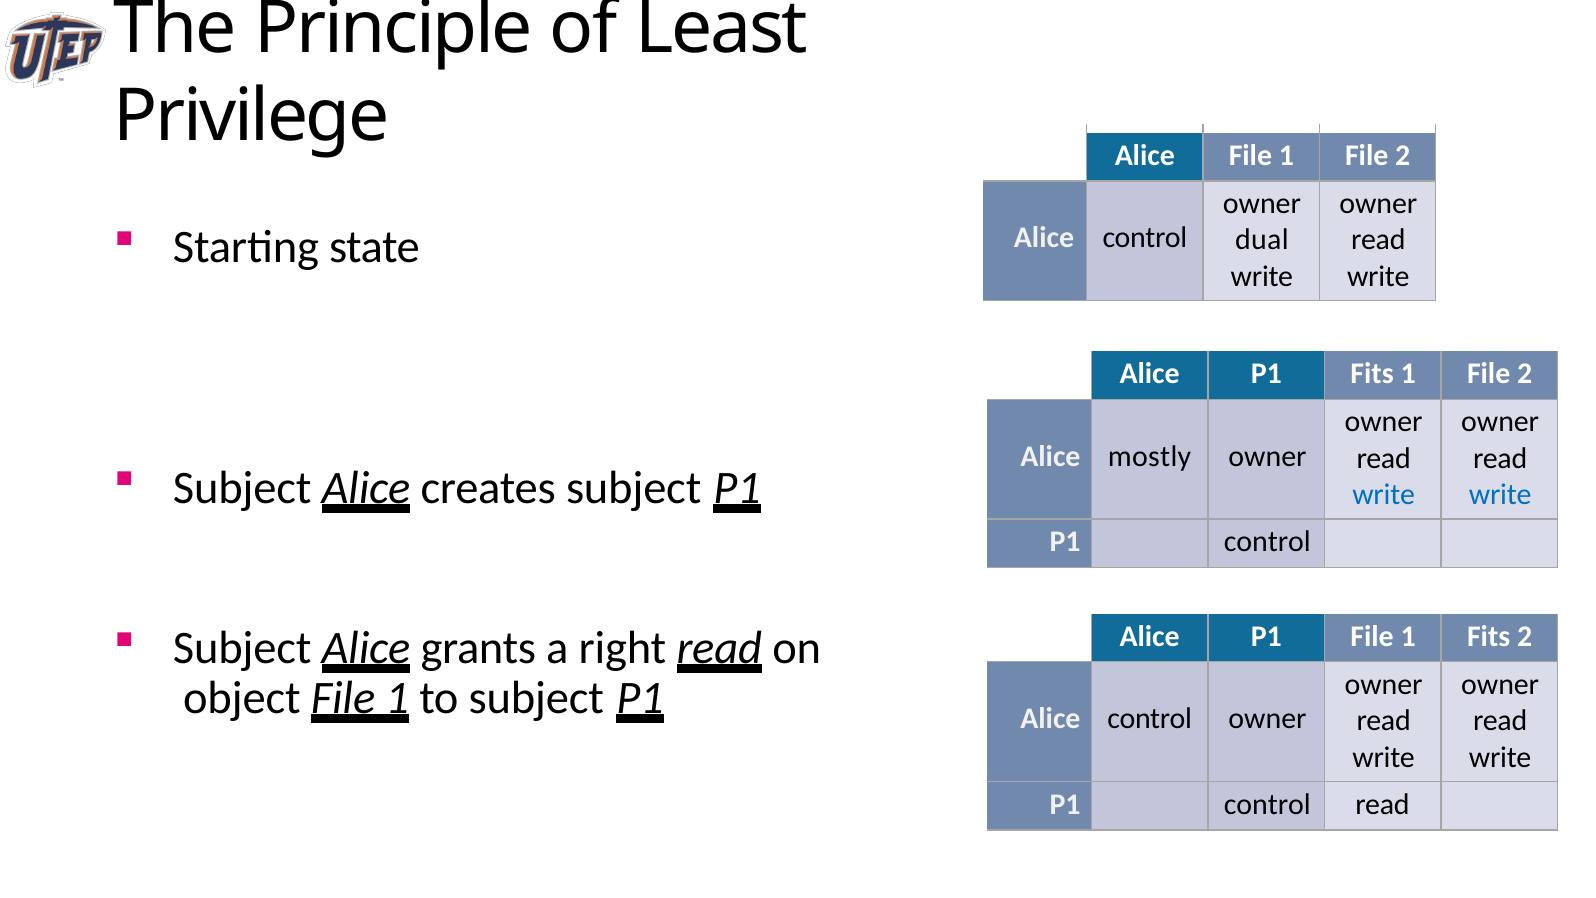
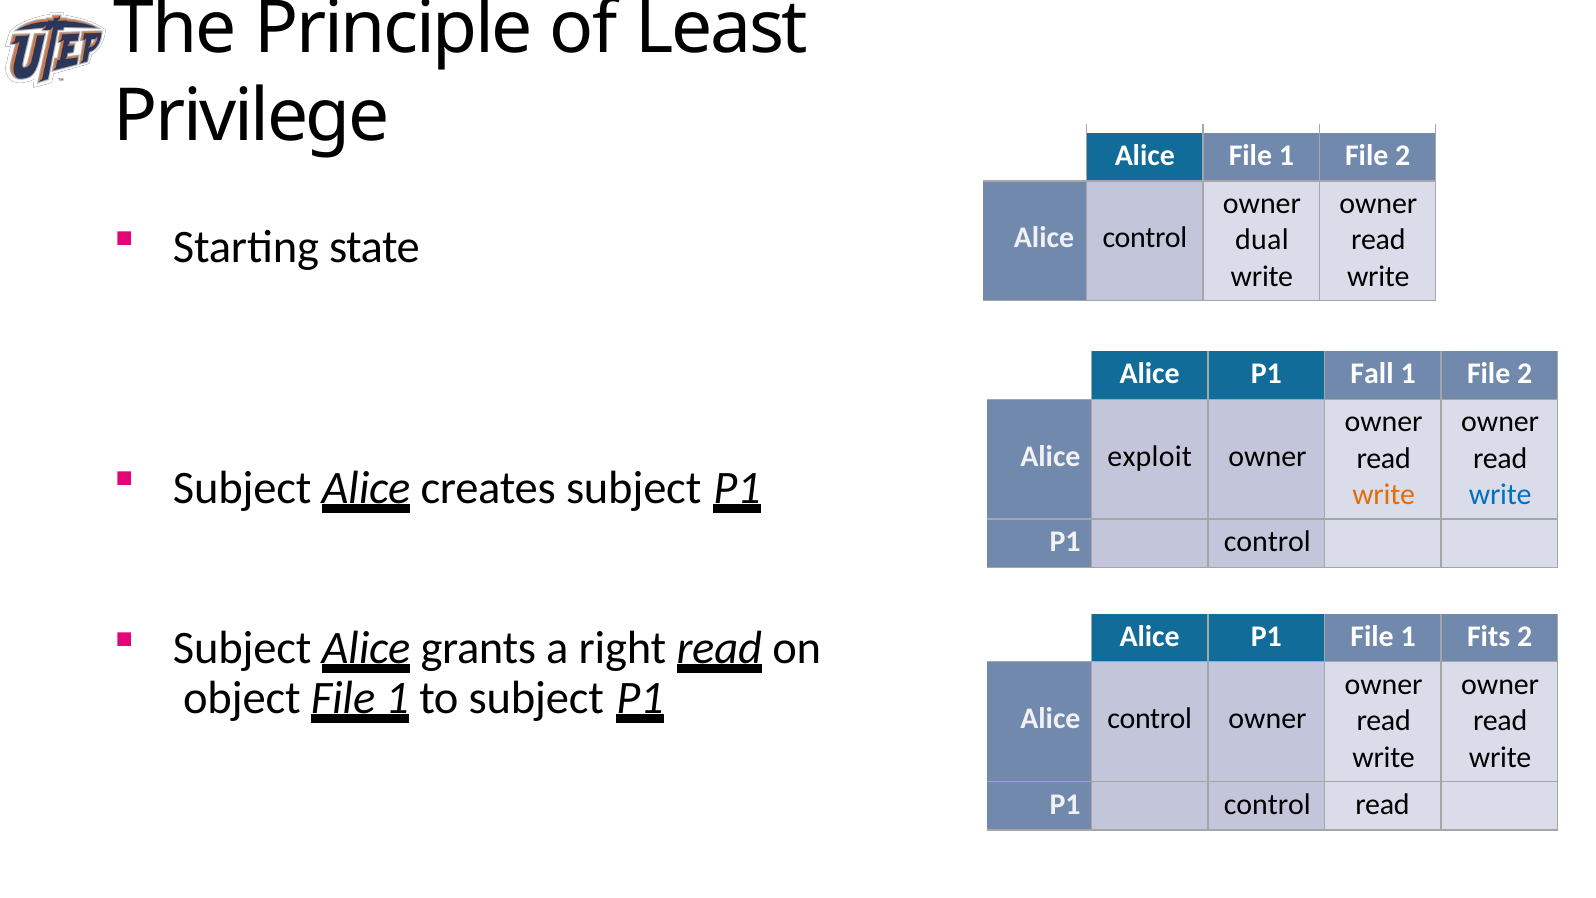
P1 Fits: Fits -> Fall
mostly: mostly -> exploit
write at (1384, 495) colour: blue -> orange
